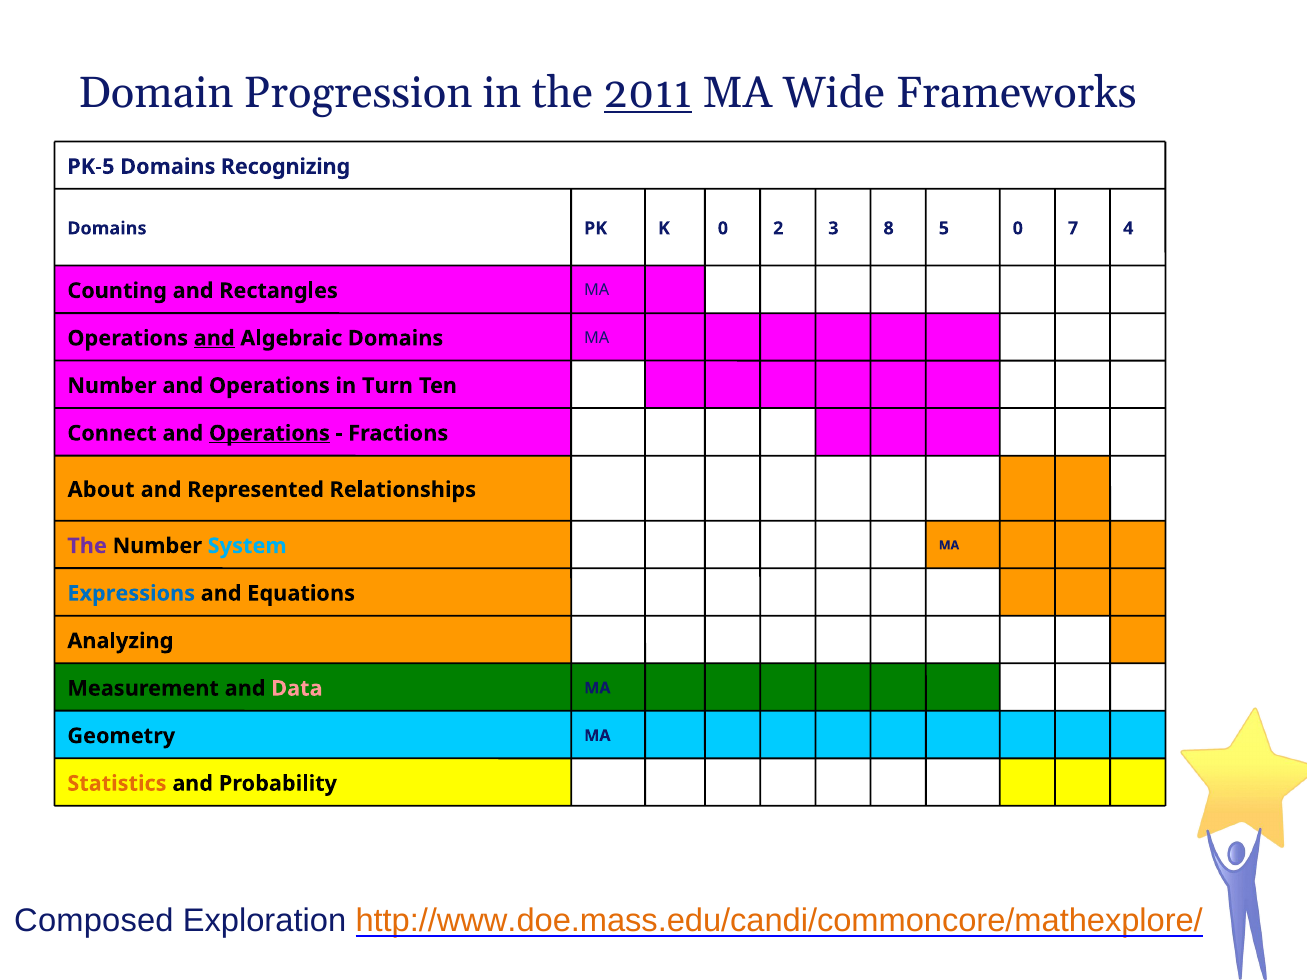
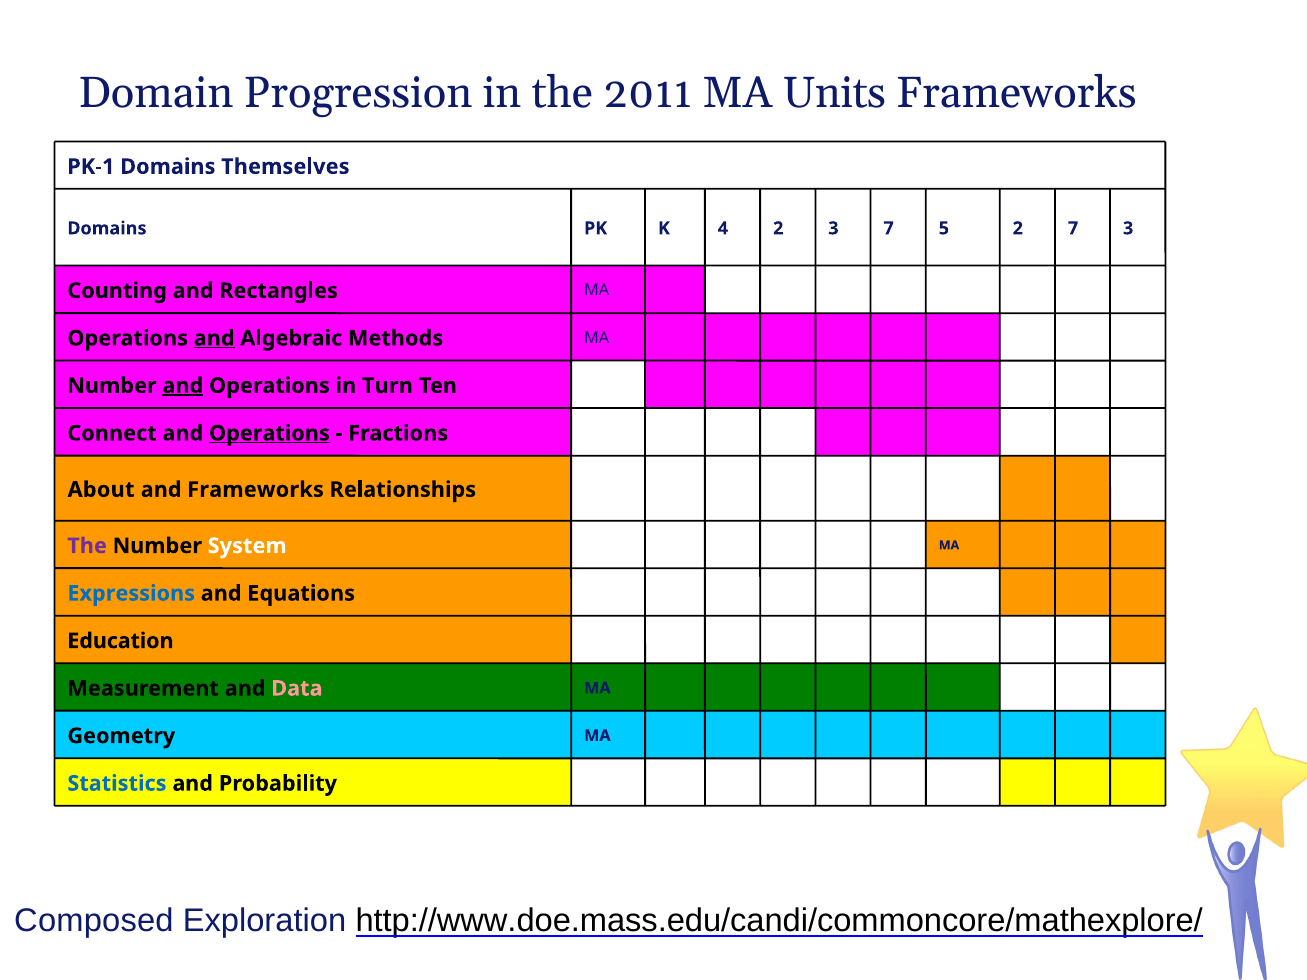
2011 underline: present -> none
Wide: Wide -> Units
PK-5: PK-5 -> PK-1
Recognizing: Recognizing -> Themselves
K 0: 0 -> 4
3 8: 8 -> 7
5 0: 0 -> 2
7 4: 4 -> 3
Algebraic Domains: Domains -> Methods
and at (183, 386) underline: none -> present
and Represented: Represented -> Frameworks
System colour: light blue -> white
Analyzing: Analyzing -> Education
Statistics colour: orange -> blue
http://www.doe.mass.edu/candi/commoncore/mathexplore/ colour: orange -> black
